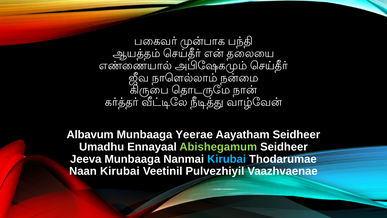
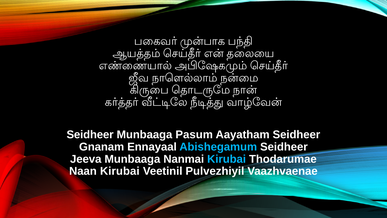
Albavum at (90, 134): Albavum -> Seidheer
Yeerae: Yeerae -> Pasum
Umadhu: Umadhu -> Gnanam
Abishegamum colour: light green -> light blue
